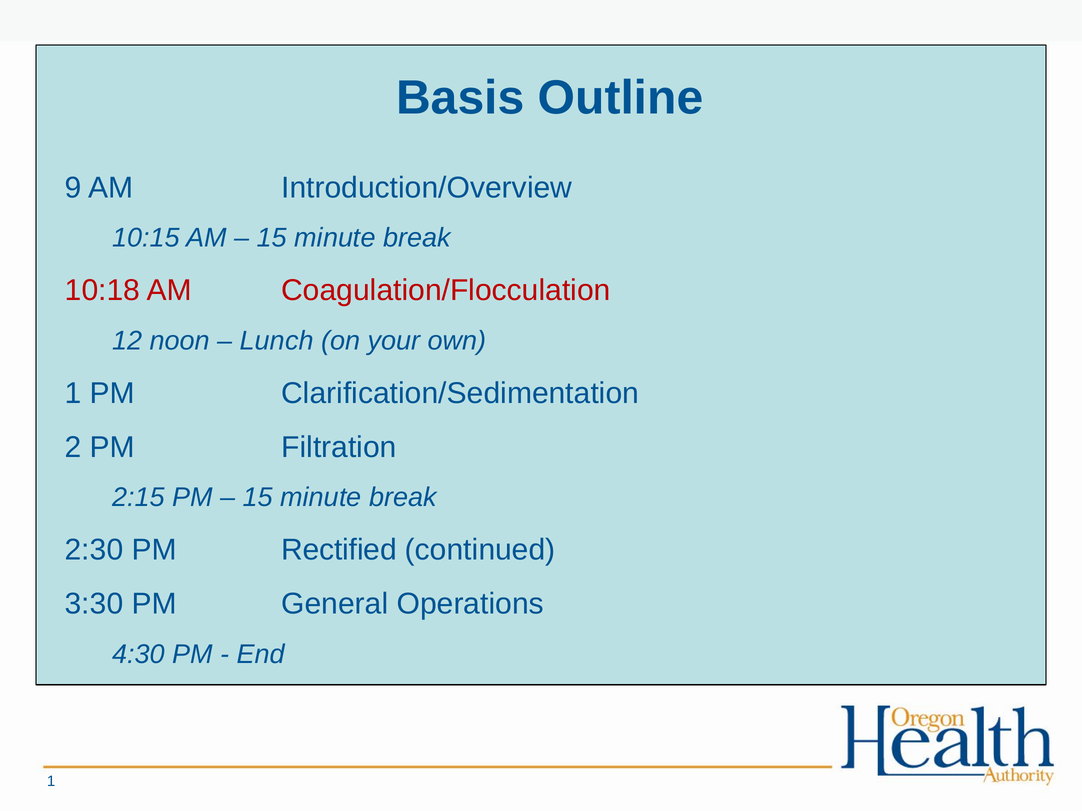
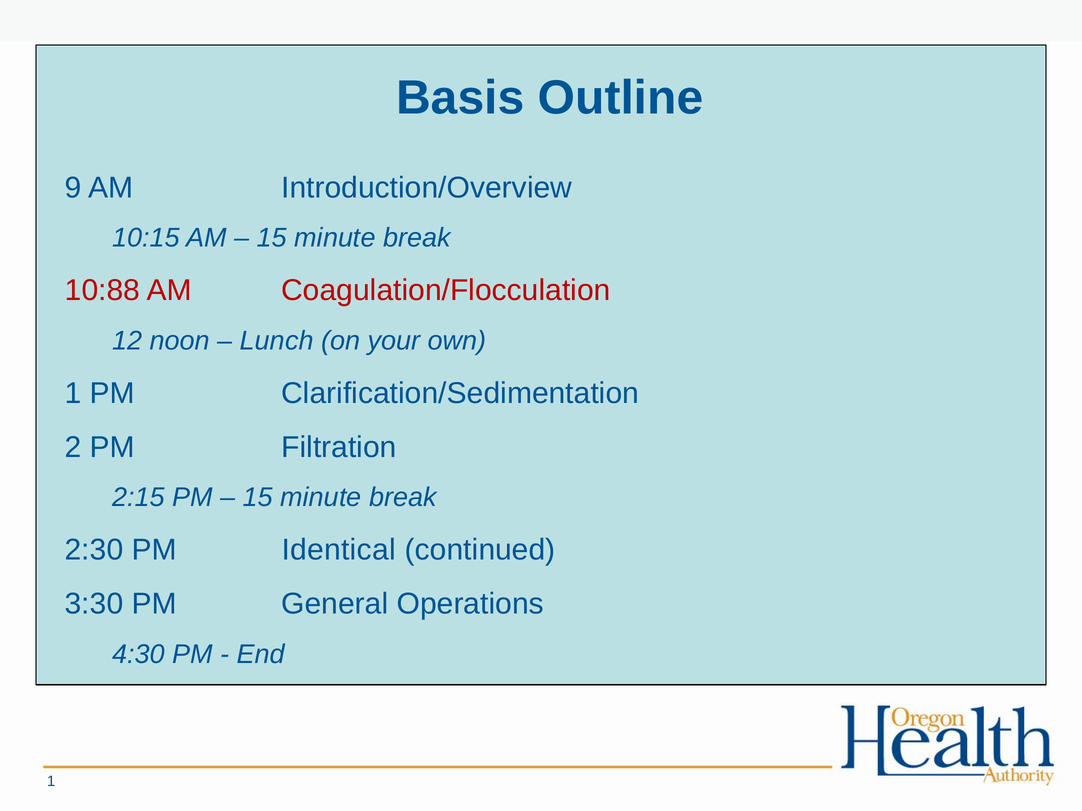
10:18: 10:18 -> 10:88
Rectified: Rectified -> Identical
